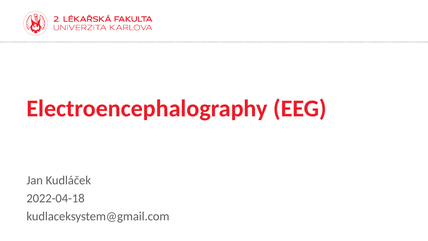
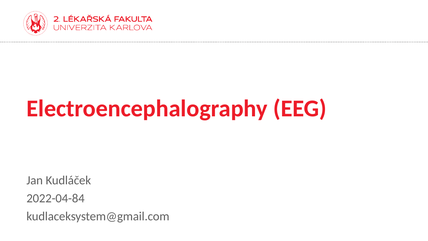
2022-04-18: 2022-04-18 -> 2022-04-84
